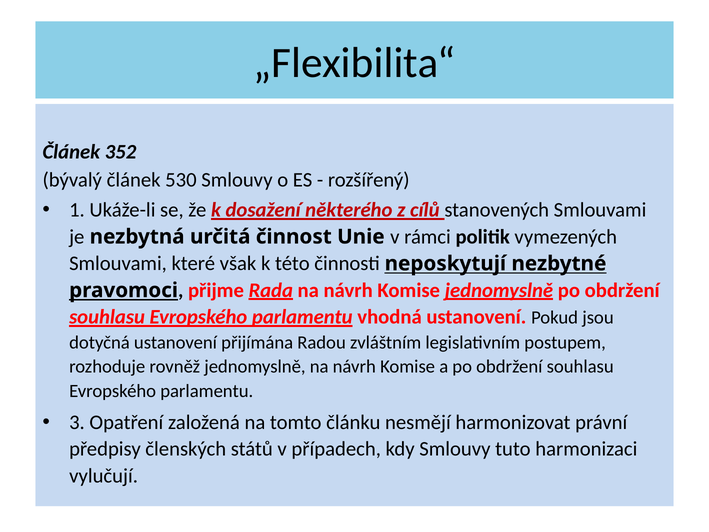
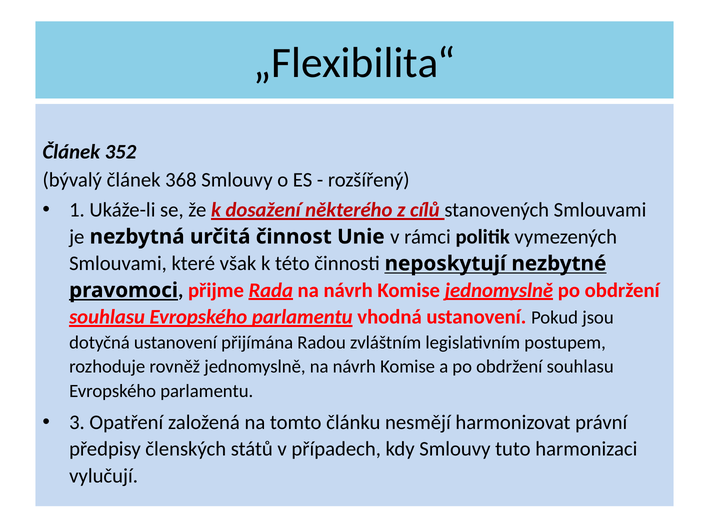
530: 530 -> 368
